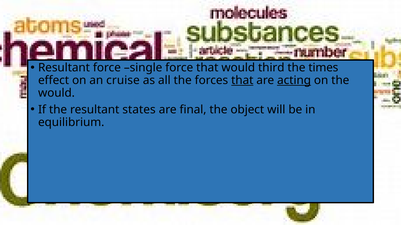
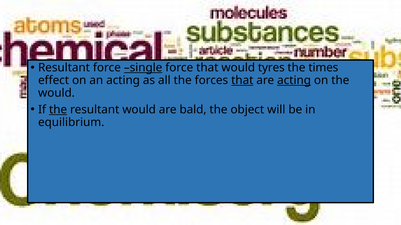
single underline: none -> present
third: third -> tyres
an cruise: cruise -> acting
the at (58, 110) underline: none -> present
resultant states: states -> would
final: final -> bald
